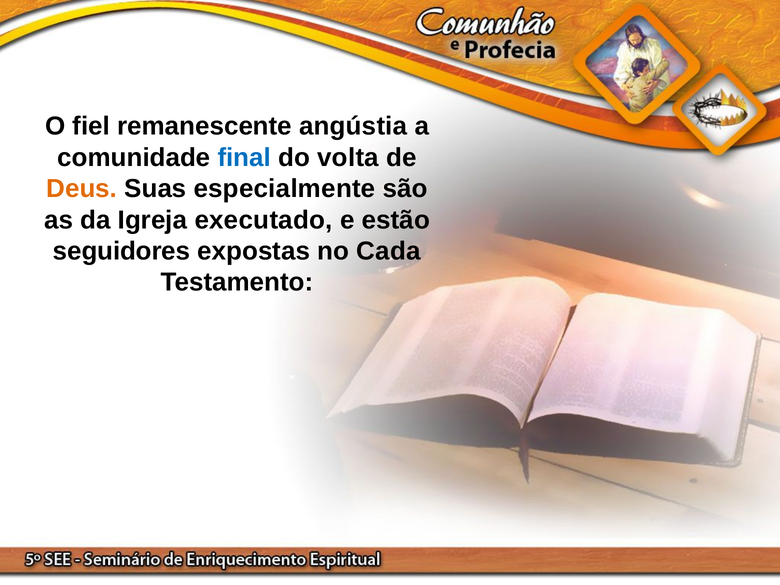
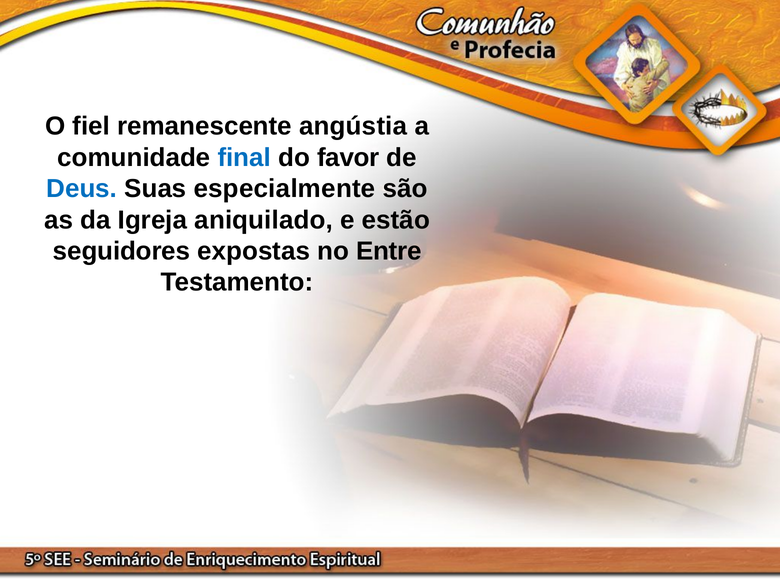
volta: volta -> favor
Deus colour: orange -> blue
executado: executado -> aniquilado
Cada: Cada -> Entre
